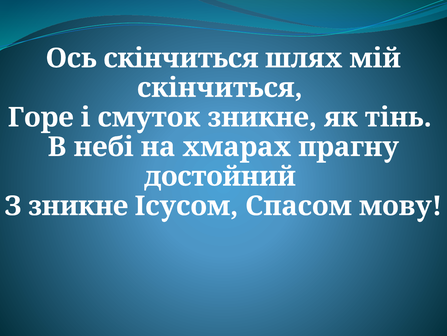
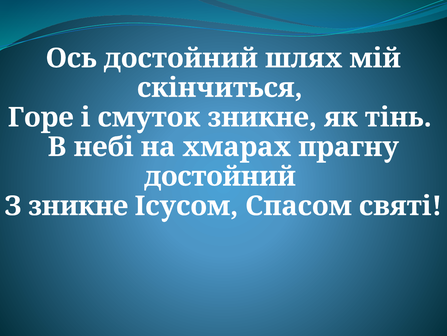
Ось скінчиться: скінчиться -> достойний
мову: мову -> святі
